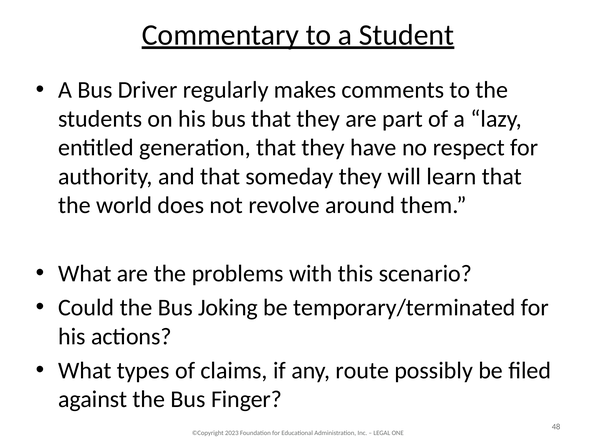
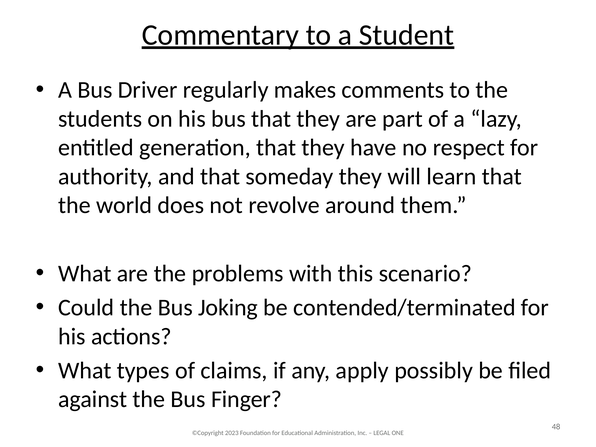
temporary/terminated: temporary/terminated -> contended/terminated
route: route -> apply
